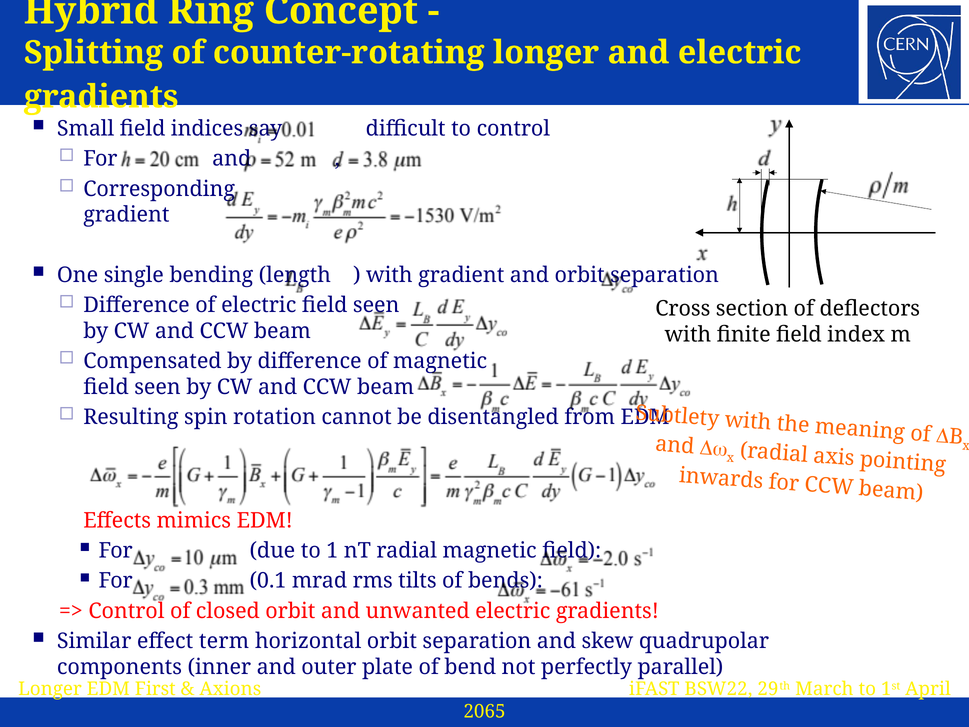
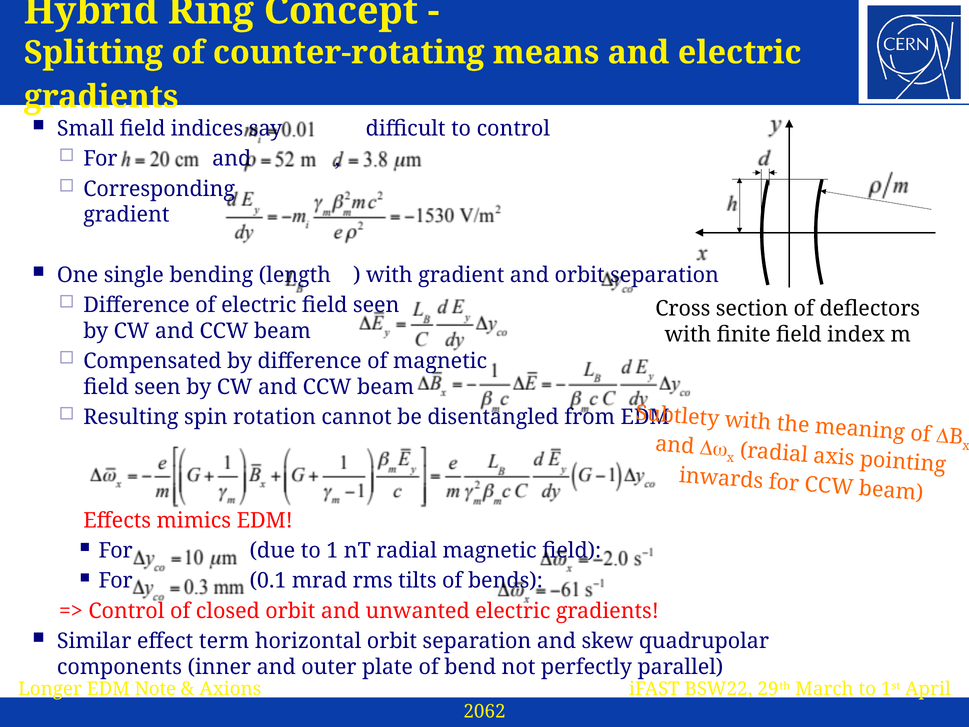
counter-rotating longer: longer -> means
First: First -> Note
2065: 2065 -> 2062
